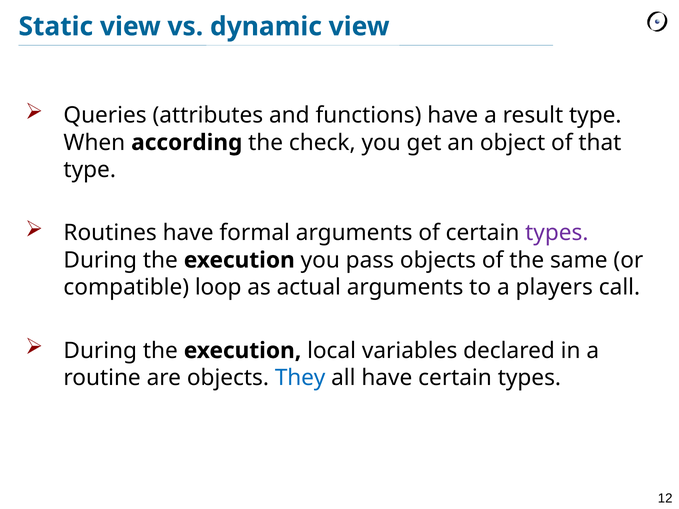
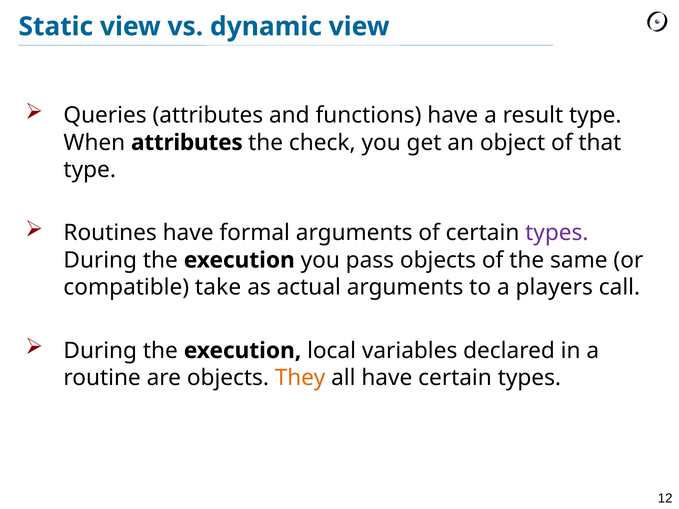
When according: according -> attributes
loop: loop -> take
They colour: blue -> orange
